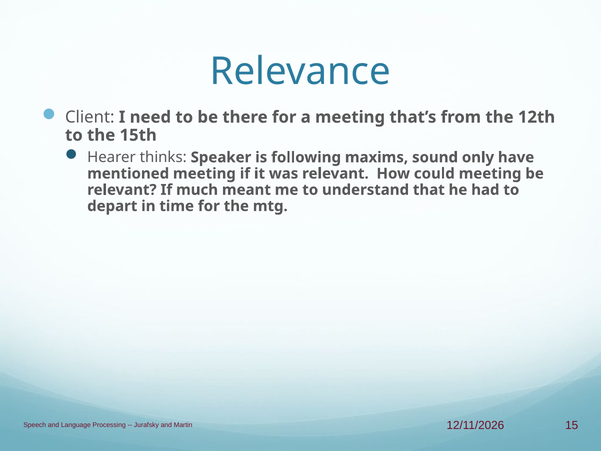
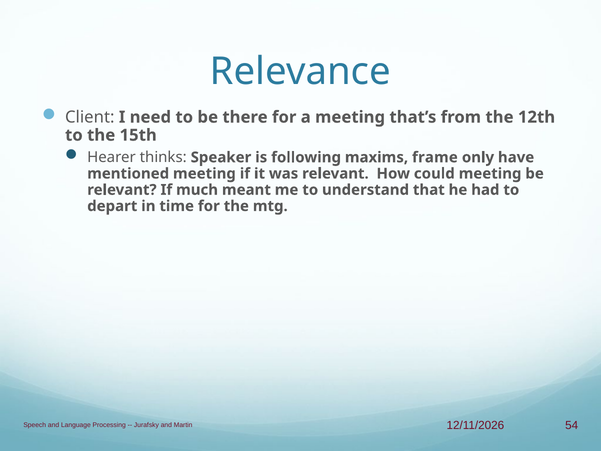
sound: sound -> frame
15: 15 -> 54
